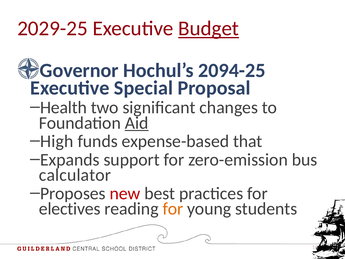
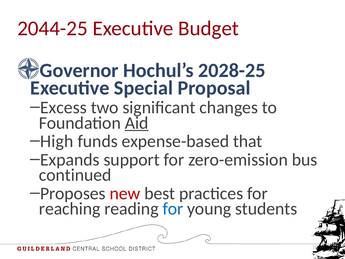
2029-25: 2029-25 -> 2044-25
Budget underline: present -> none
2094-25: 2094-25 -> 2028-25
Health: Health -> Excess
calculator: calculator -> continued
electives: electives -> reaching
for at (173, 209) colour: orange -> blue
